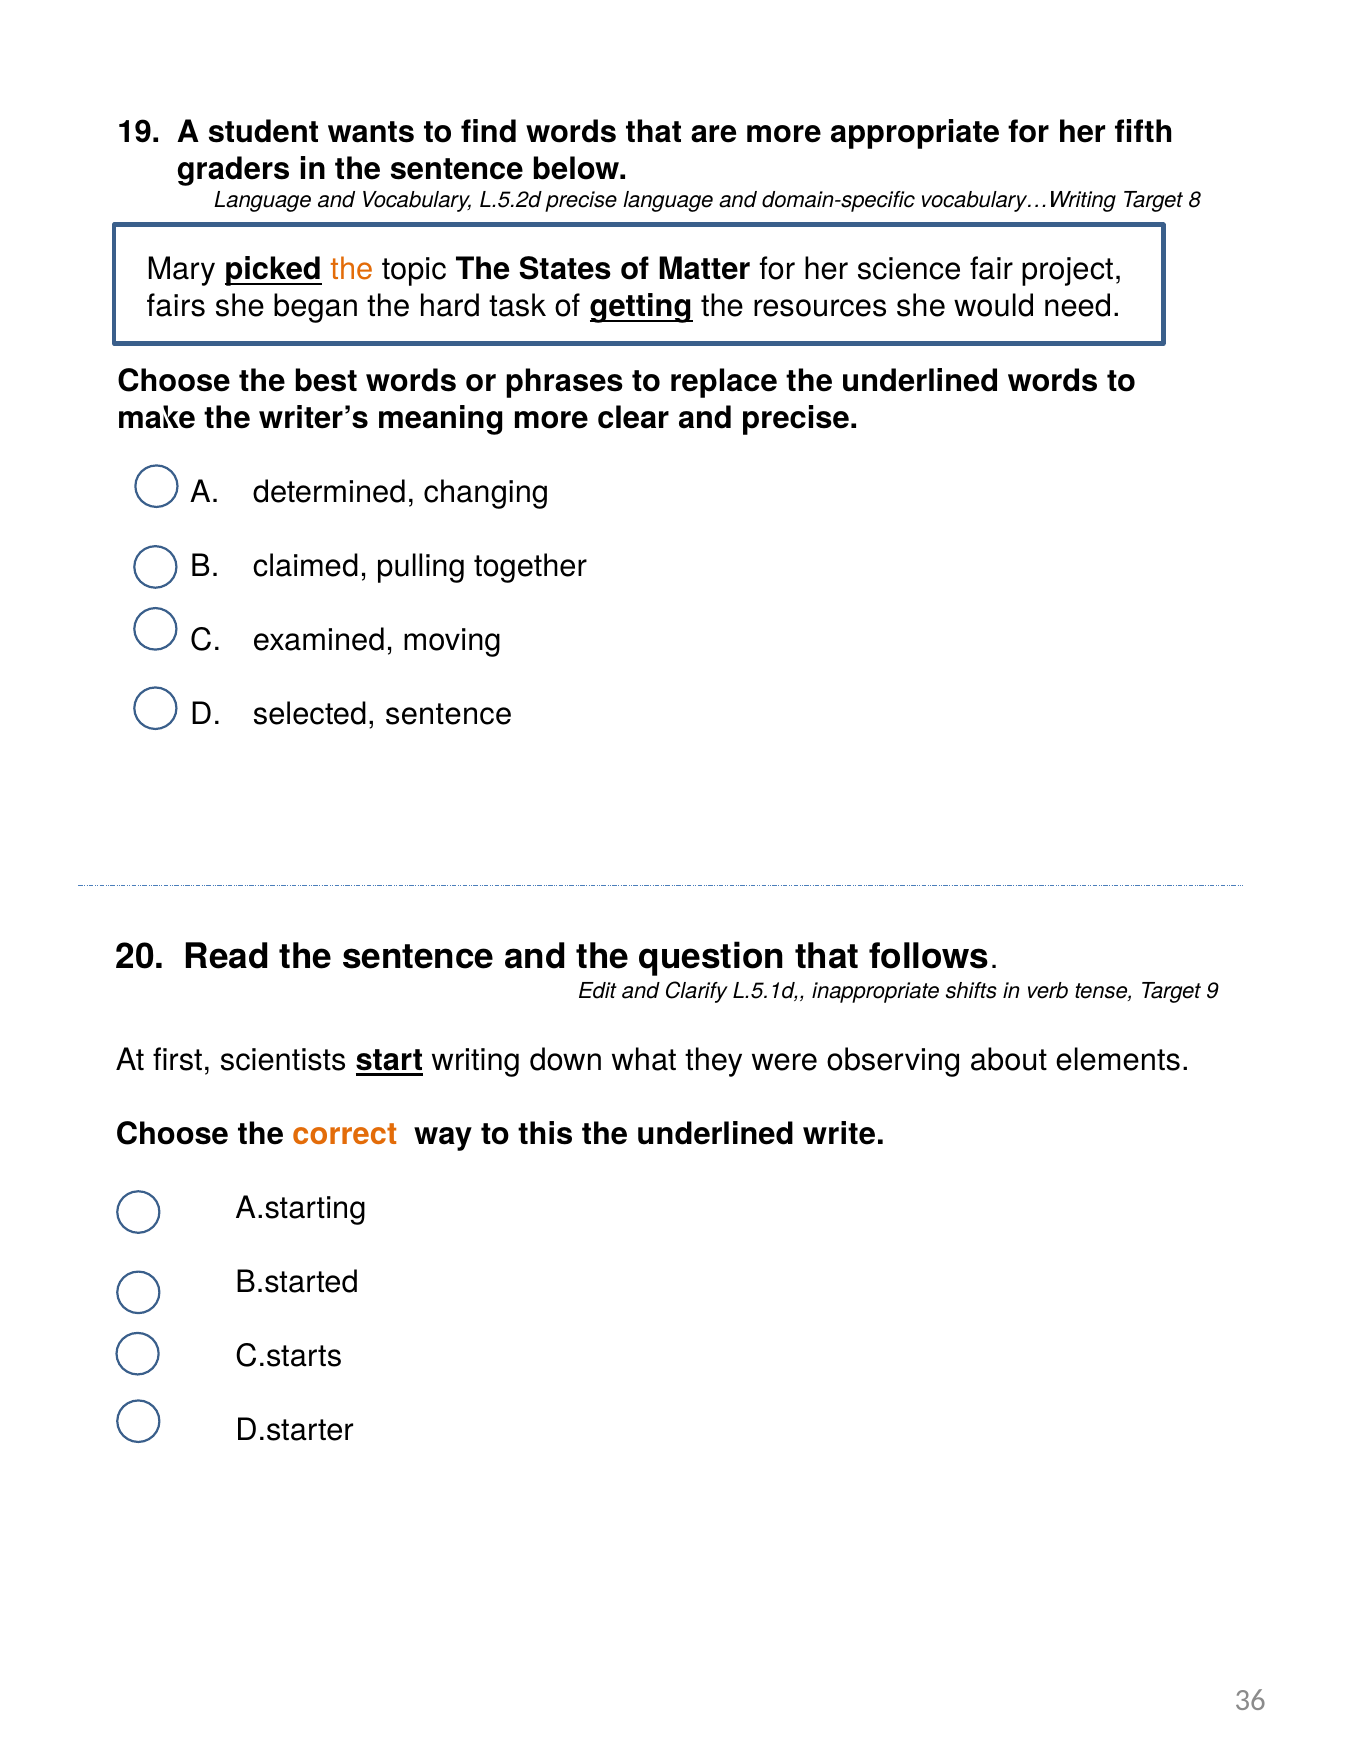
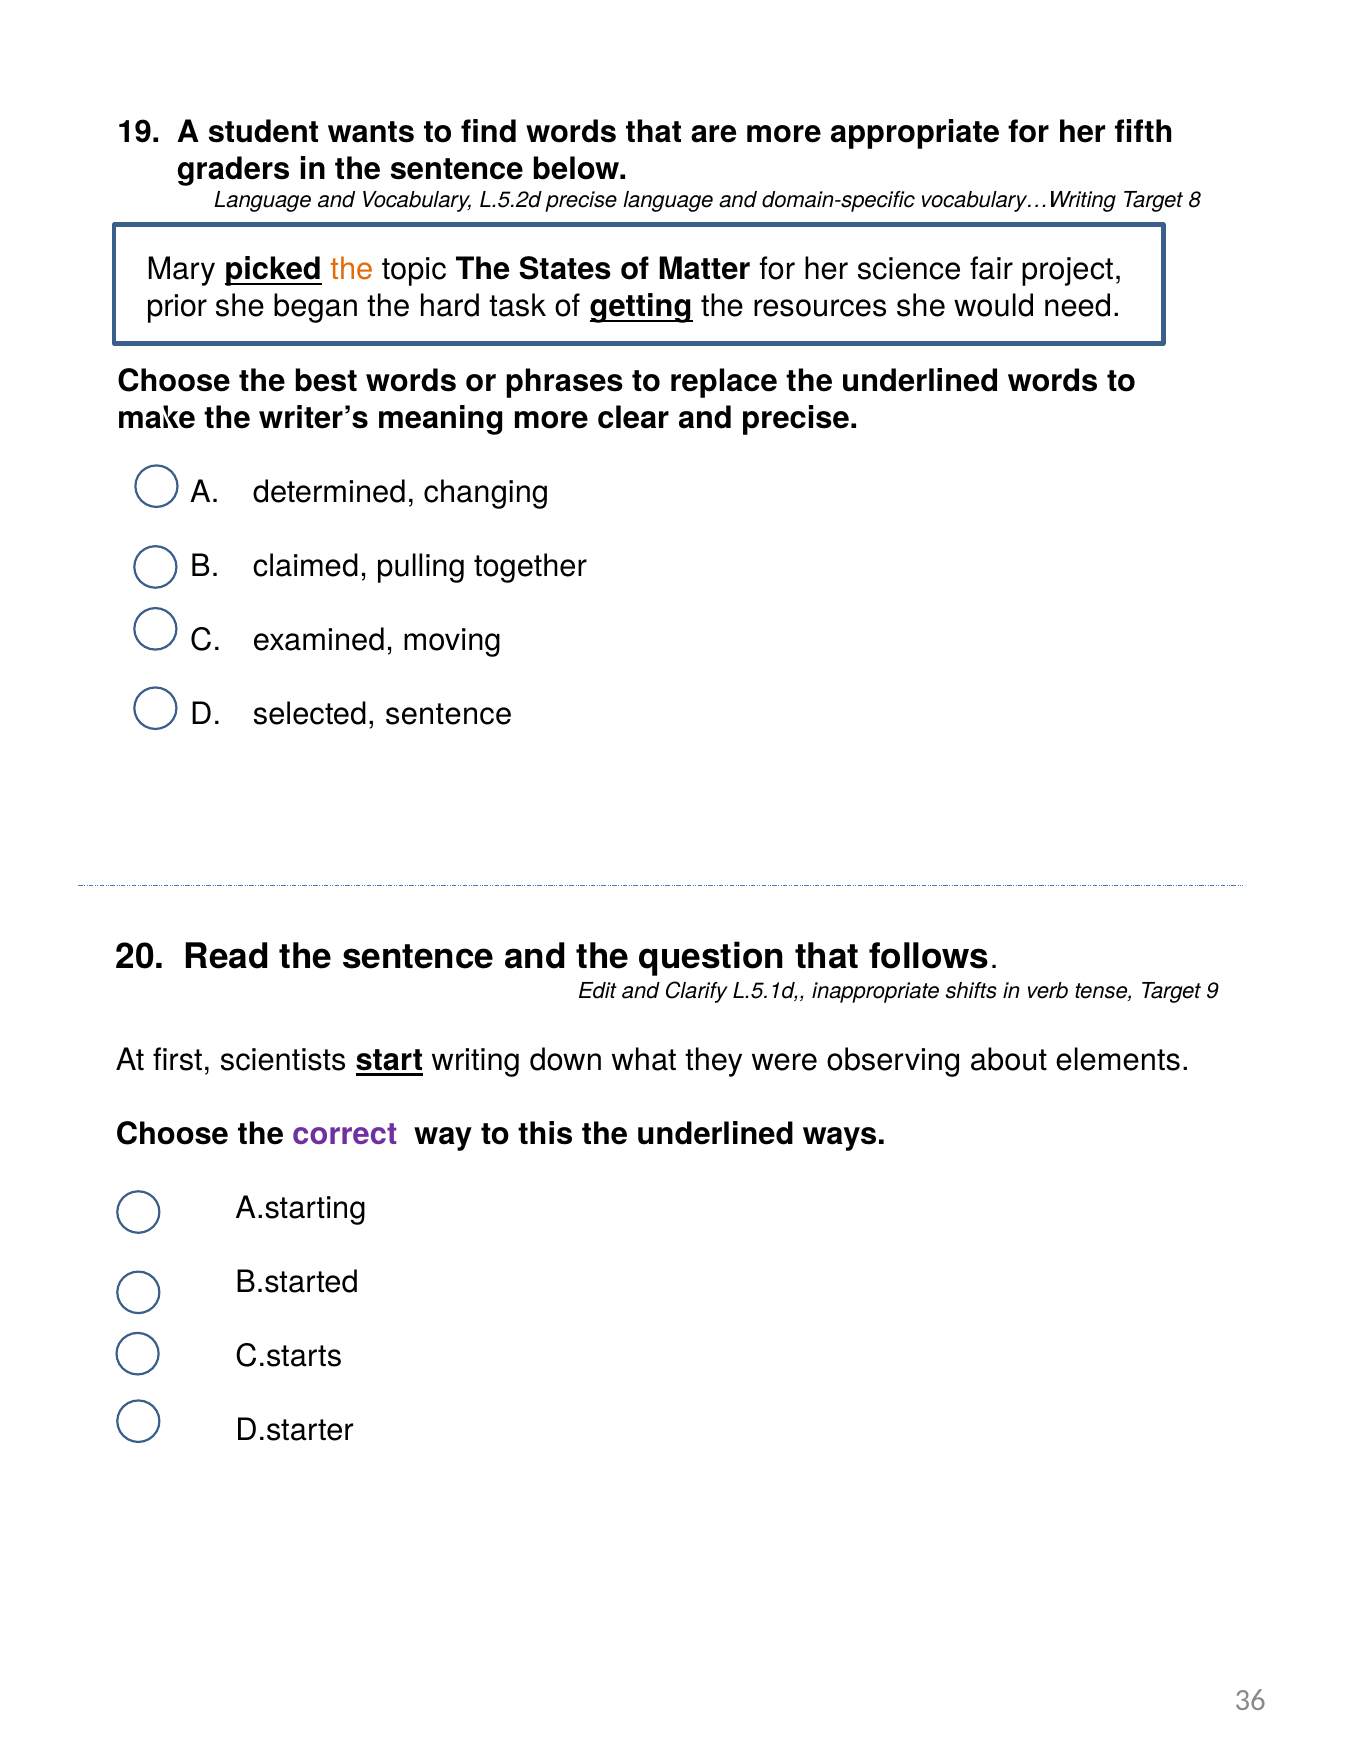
fairs: fairs -> prior
correct colour: orange -> purple
write: write -> ways
